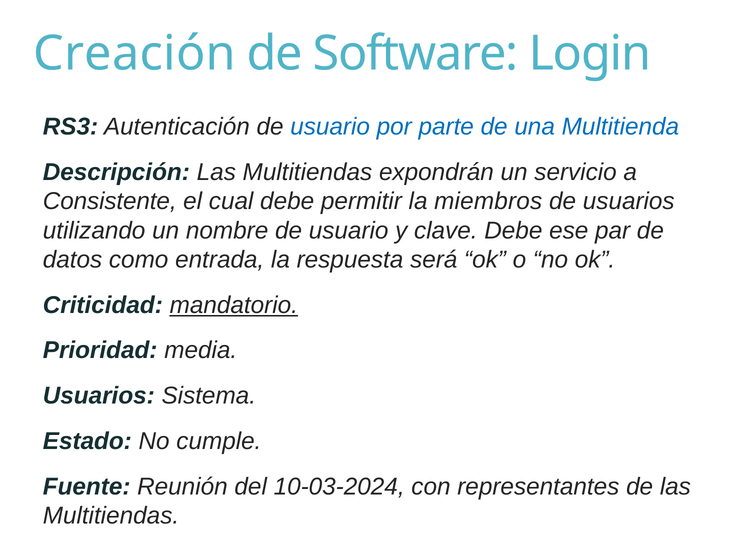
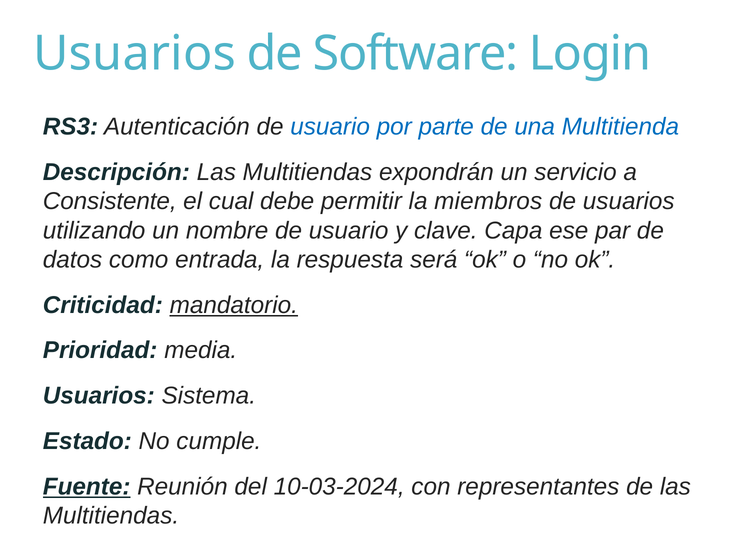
Creación at (135, 54): Creación -> Usuarios
clave Debe: Debe -> Capa
Fuente underline: none -> present
